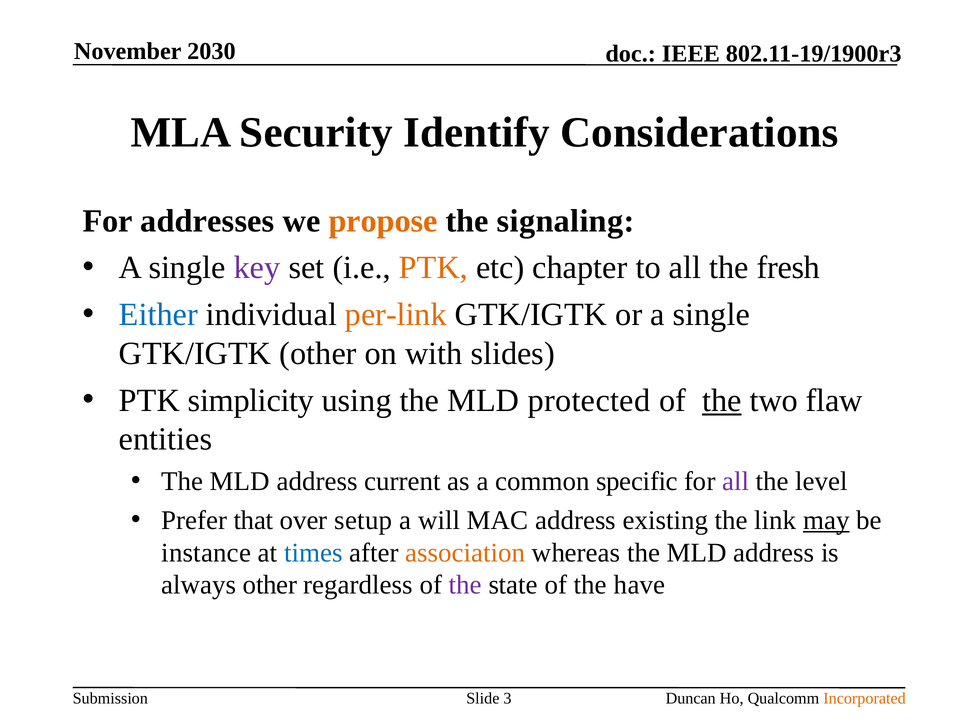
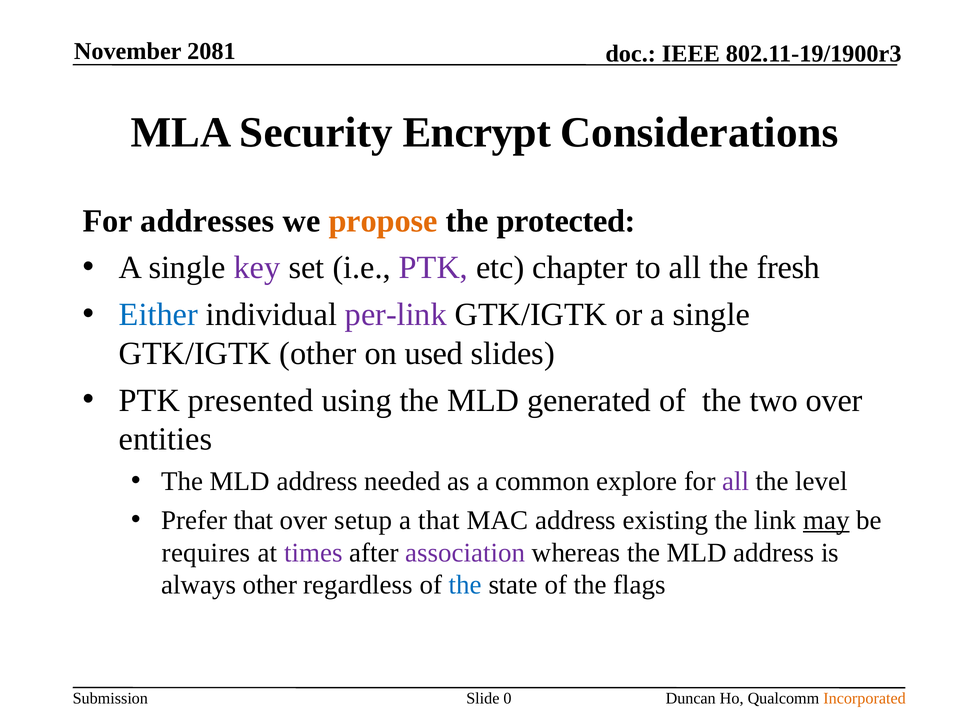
2030: 2030 -> 2081
Identify: Identify -> Encrypt
signaling: signaling -> protected
PTK at (433, 268) colour: orange -> purple
per-link colour: orange -> purple
with: with -> used
simplicity: simplicity -> presented
protected: protected -> generated
the at (722, 400) underline: present -> none
two flaw: flaw -> over
current: current -> needed
specific: specific -> explore
a will: will -> that
instance: instance -> requires
times colour: blue -> purple
association colour: orange -> purple
the at (465, 585) colour: purple -> blue
have: have -> flags
3: 3 -> 0
